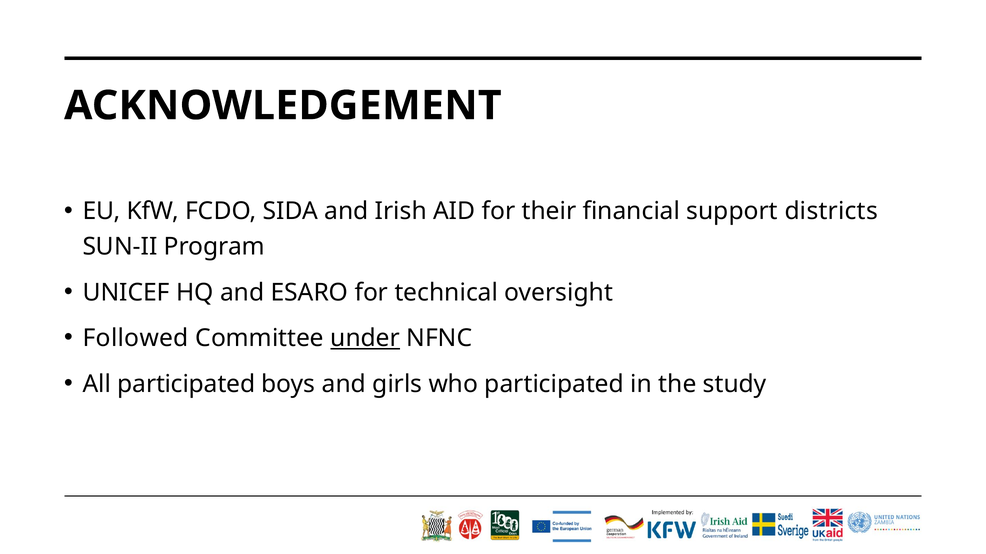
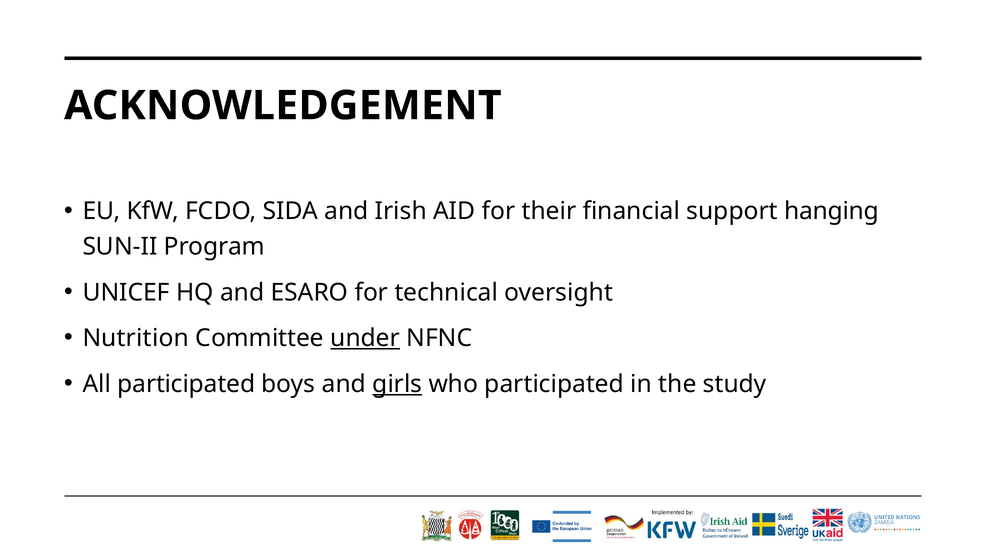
districts: districts -> hanging
Followed: Followed -> Nutrition
girls underline: none -> present
